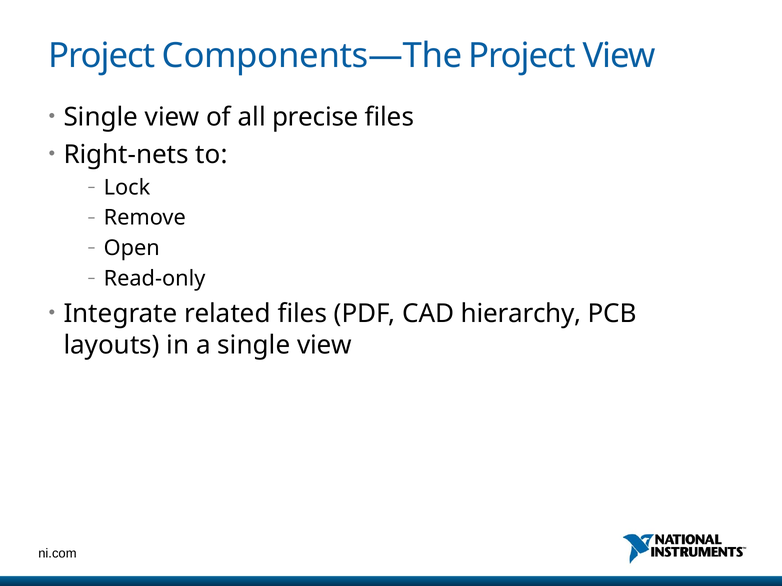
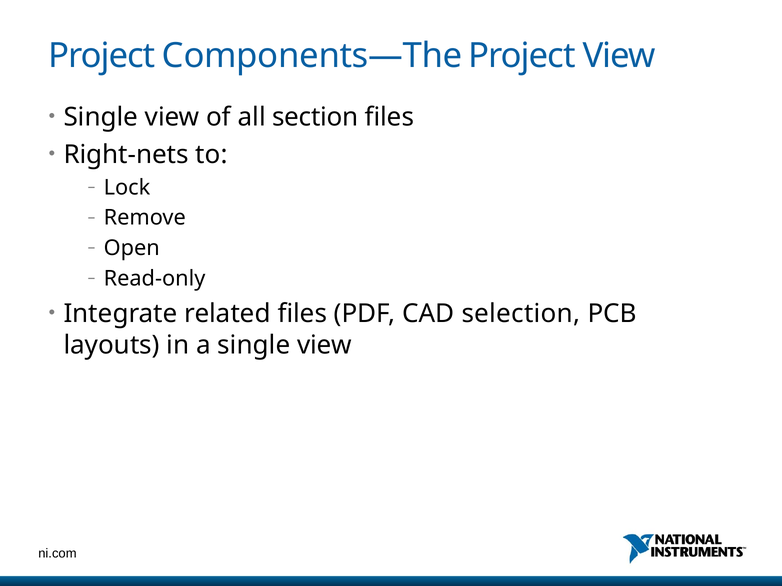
precise: precise -> section
hierarchy: hierarchy -> selection
